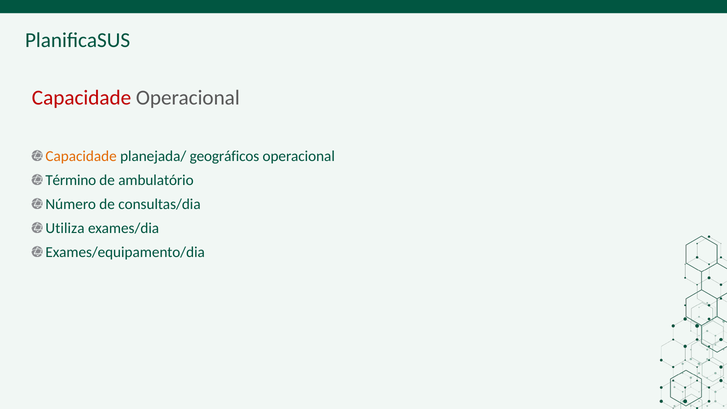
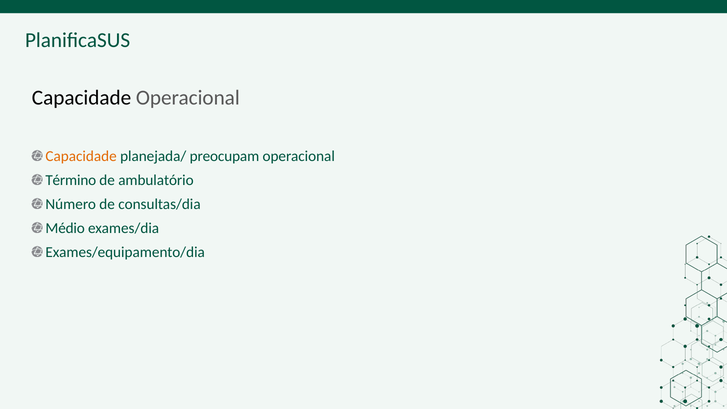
Capacidade at (82, 98) colour: red -> black
geográficos: geográficos -> preocupam
Utiliza: Utiliza -> Médio
